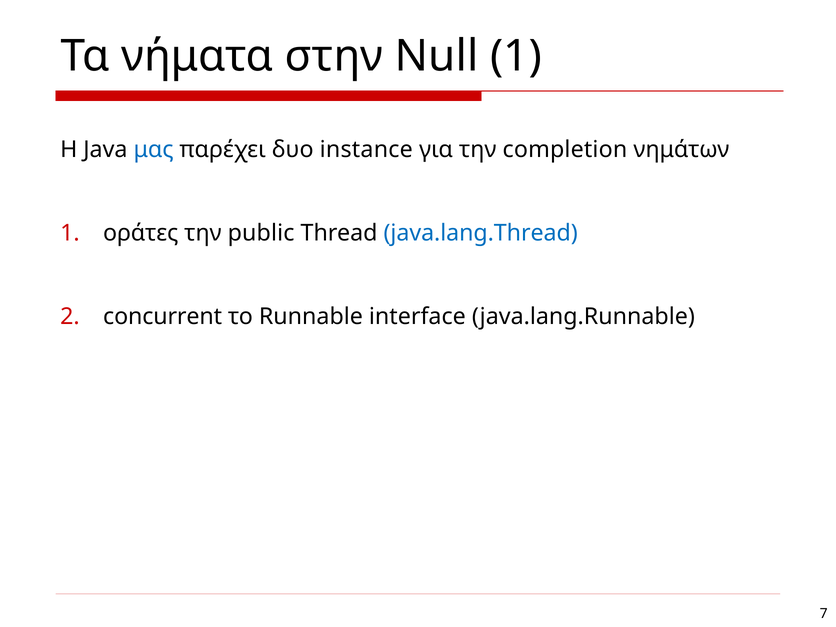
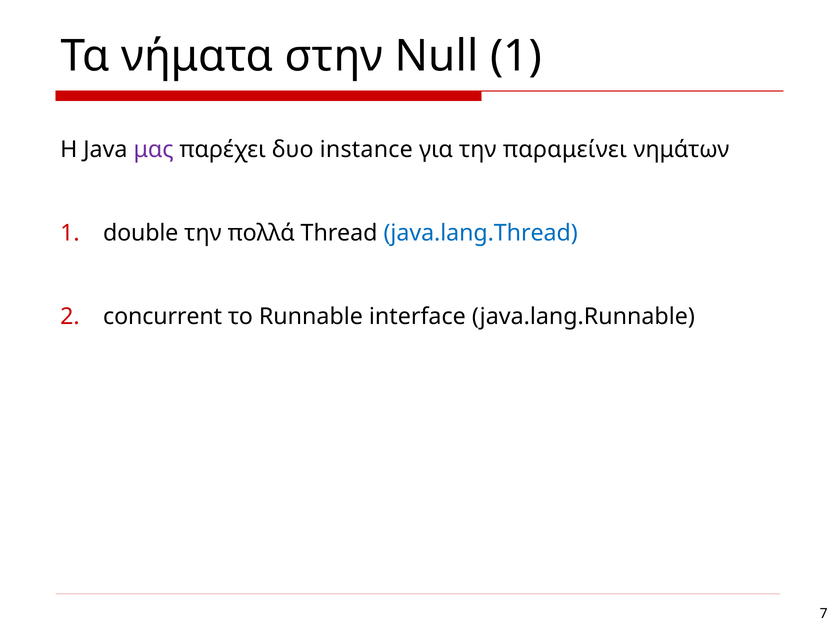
μας colour: blue -> purple
completion: completion -> παραμείνει
οράτες: οράτες -> double
public: public -> πολλά
